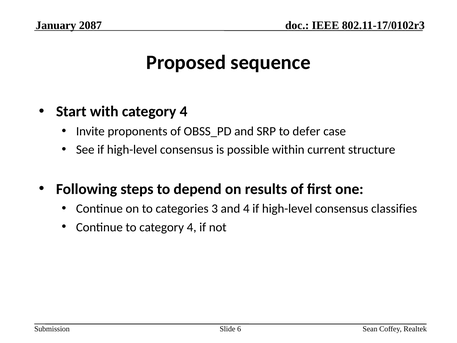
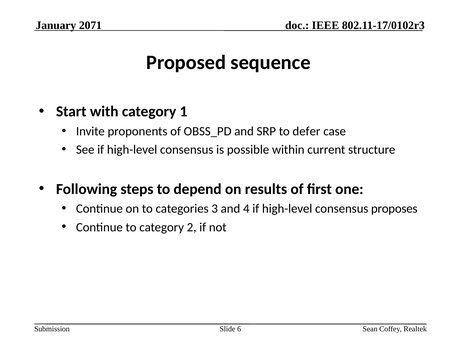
2087: 2087 -> 2071
with category 4: 4 -> 1
classifies: classifies -> proposes
to category 4: 4 -> 2
